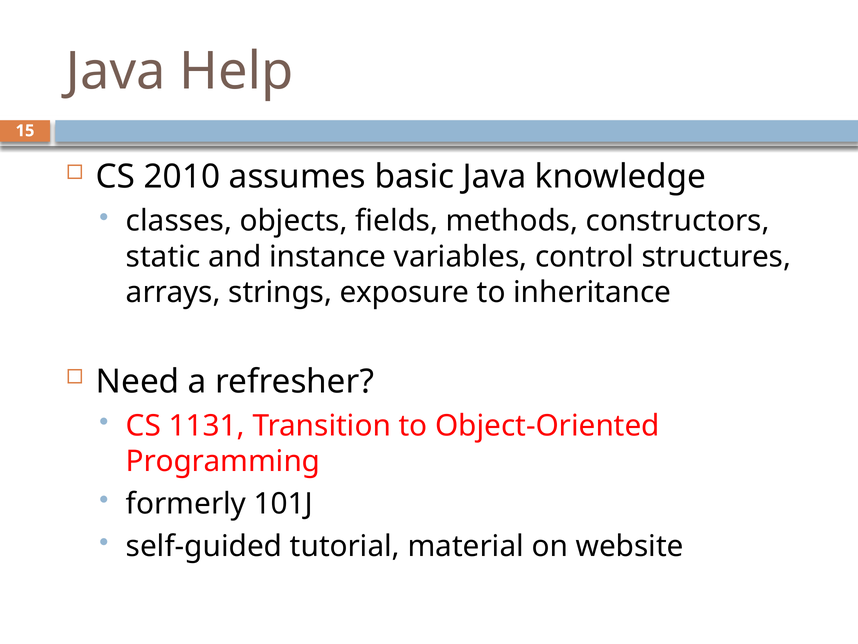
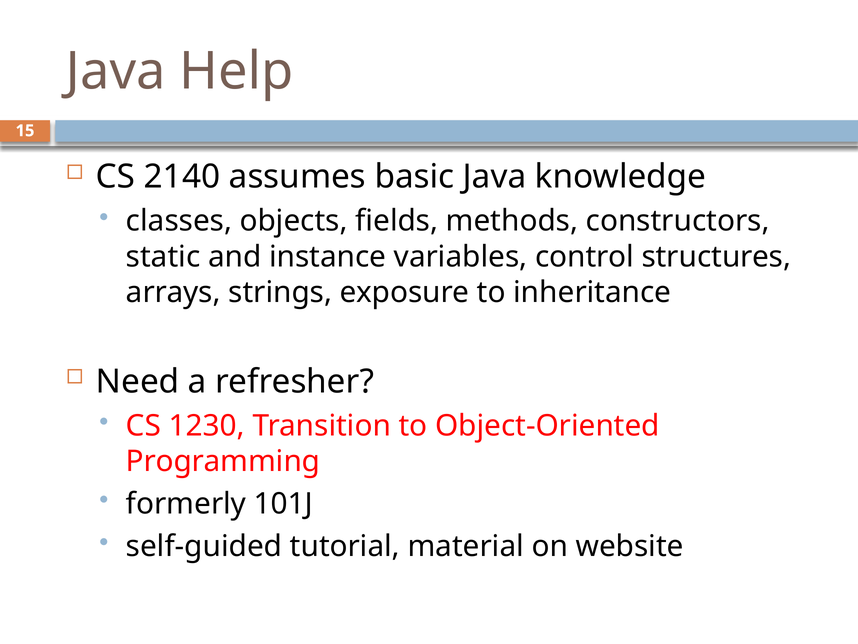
2010: 2010 -> 2140
1131: 1131 -> 1230
